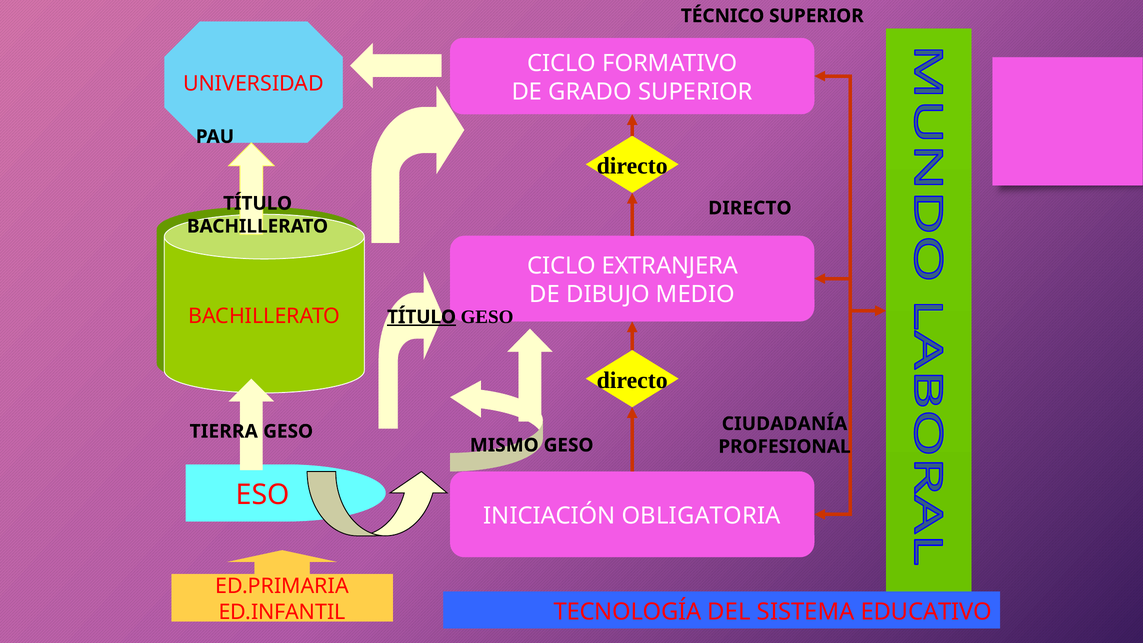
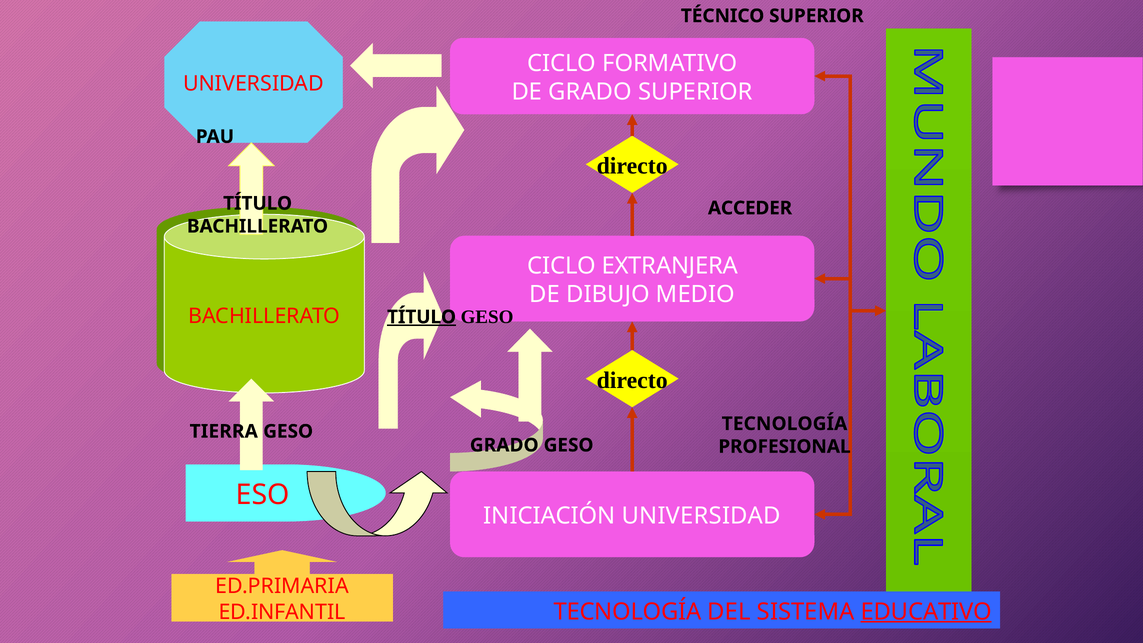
DIRECTO at (750, 208): DIRECTO -> ACCEDER
CIUDADANÍA at (784, 424): CIUDADANÍA -> TECNOLOGÍA
MISMO at (504, 445): MISMO -> GRADO
INICIACIÓN OBLIGATORIA: OBLIGATORIA -> UNIVERSIDAD
EDUCATIVO underline: none -> present
